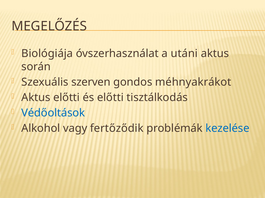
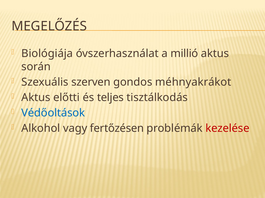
utáni: utáni -> millió
és előtti: előtti -> teljes
fertőződik: fertőződik -> fertőzésen
kezelése colour: blue -> red
